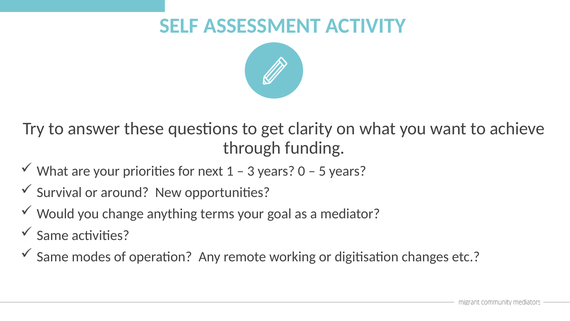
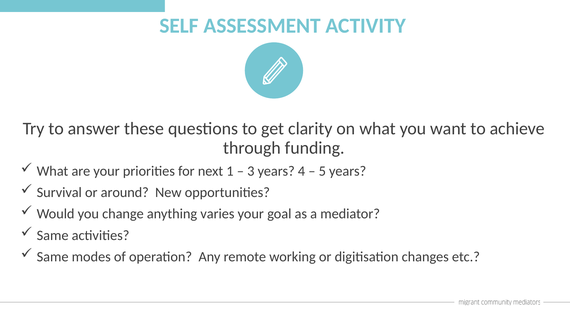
0: 0 -> 4
terms: terms -> varies
